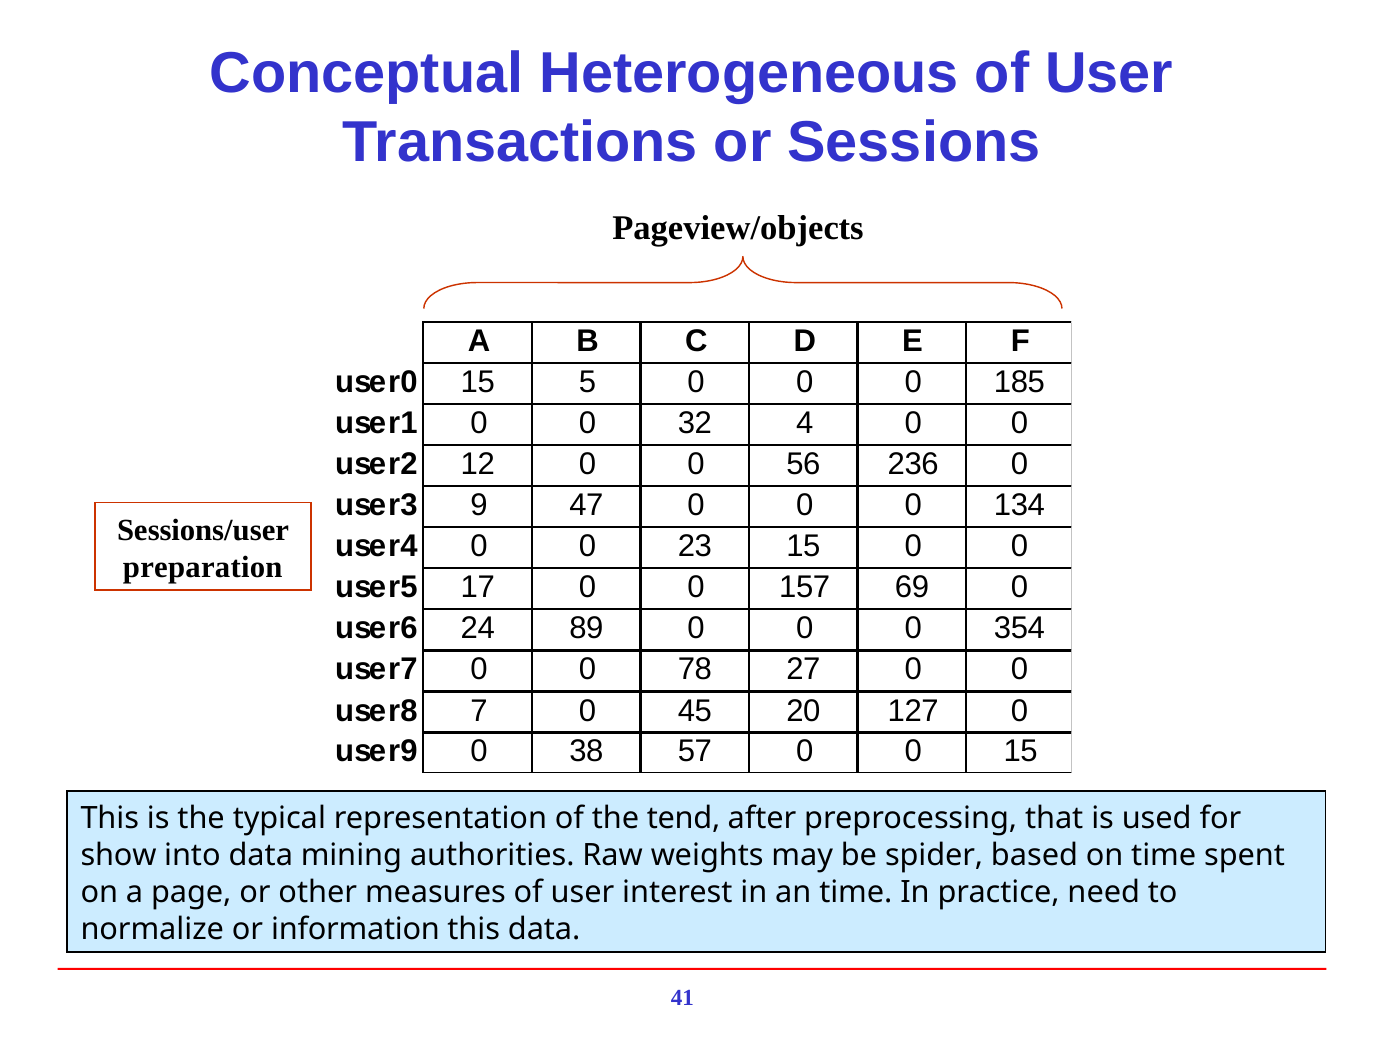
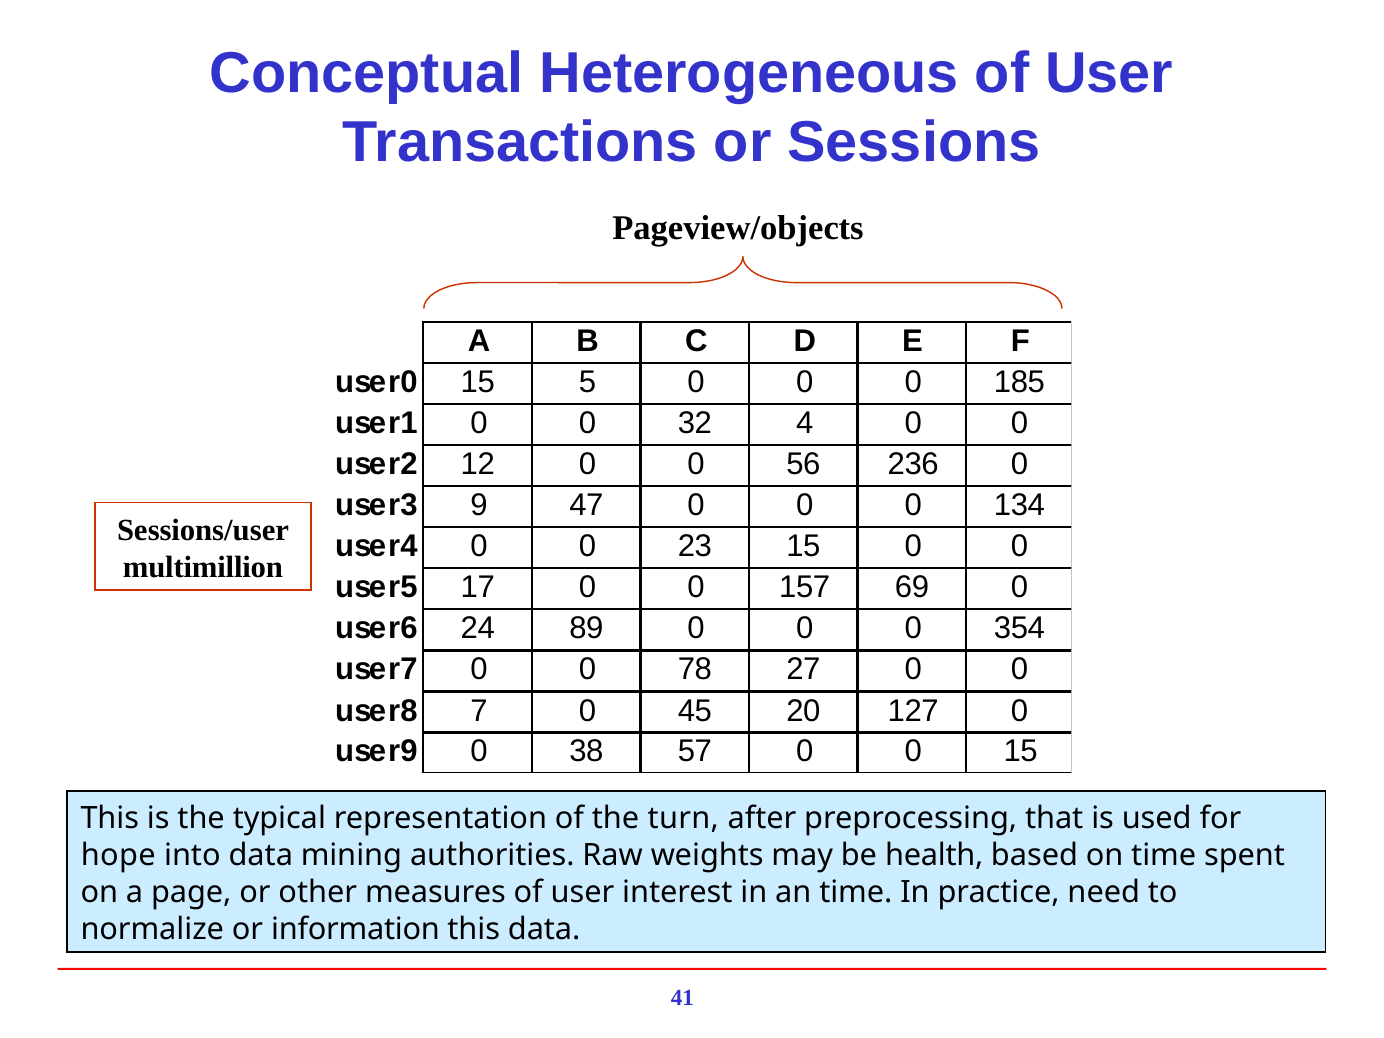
preparation: preparation -> multimillion
tend: tend -> turn
show: show -> hope
spider: spider -> health
